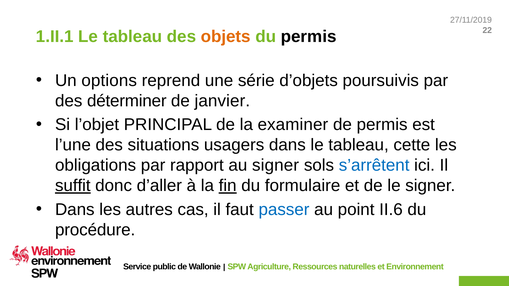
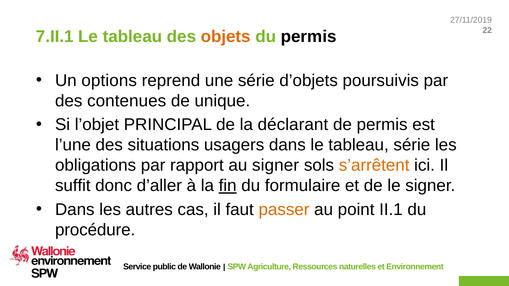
1.II.1: 1.II.1 -> 7.II.1
déterminer: déterminer -> contenues
janvier: janvier -> unique
examiner: examiner -> déclarant
tableau cette: cette -> série
s’arrêtent colour: blue -> orange
suffit underline: present -> none
passer colour: blue -> orange
II.6: II.6 -> II.1
